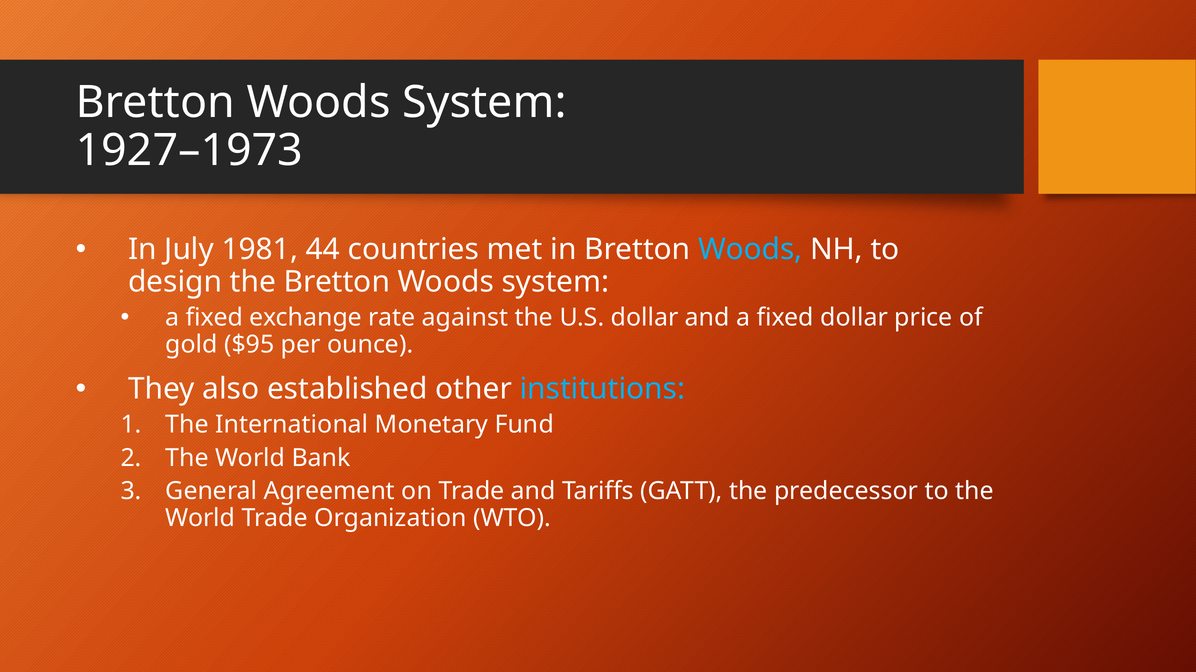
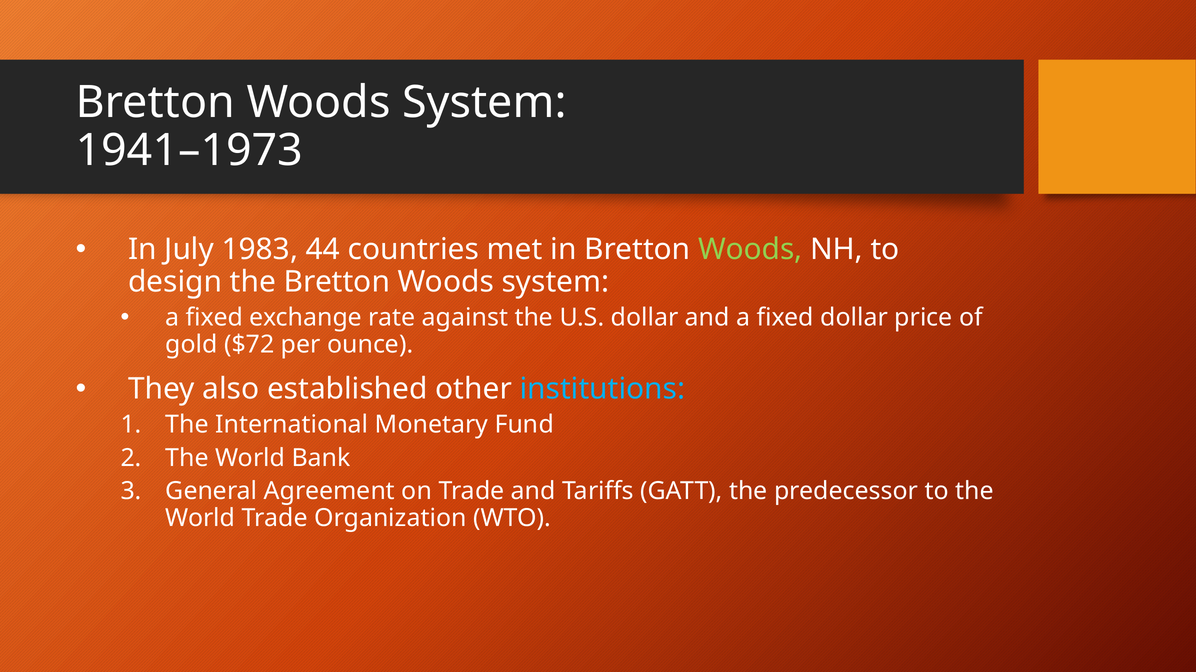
1927–1973: 1927–1973 -> 1941–1973
1981: 1981 -> 1983
Woods at (750, 250) colour: light blue -> light green
$95: $95 -> $72
